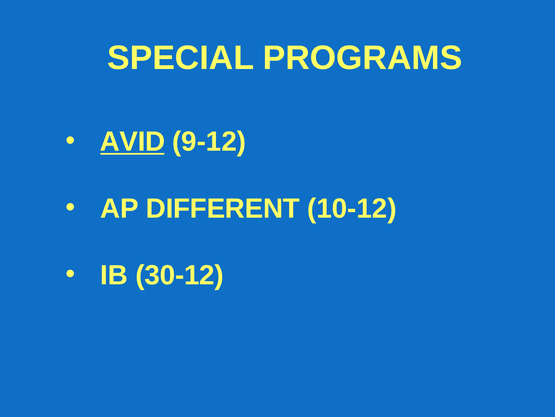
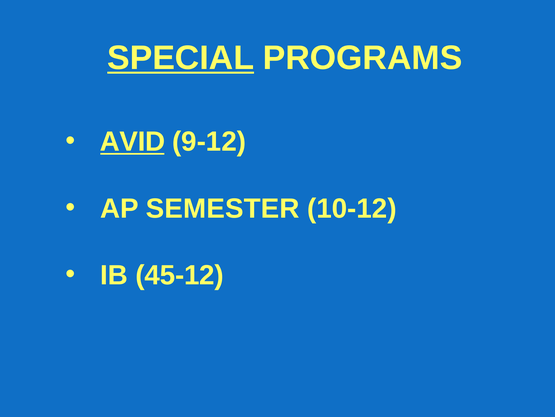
SPECIAL underline: none -> present
DIFFERENT: DIFFERENT -> SEMESTER
30-12: 30-12 -> 45-12
